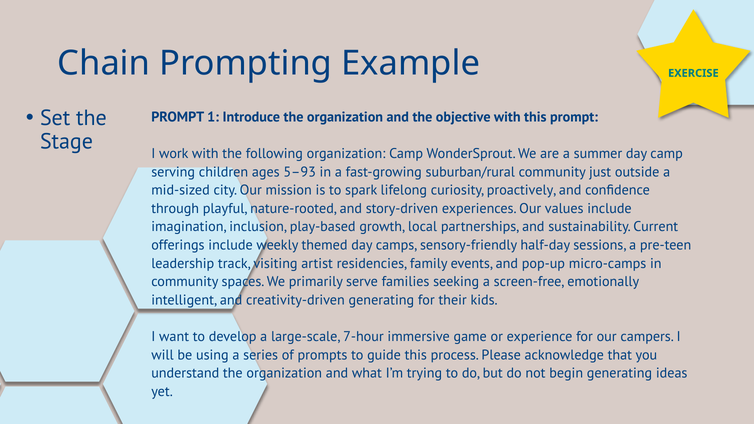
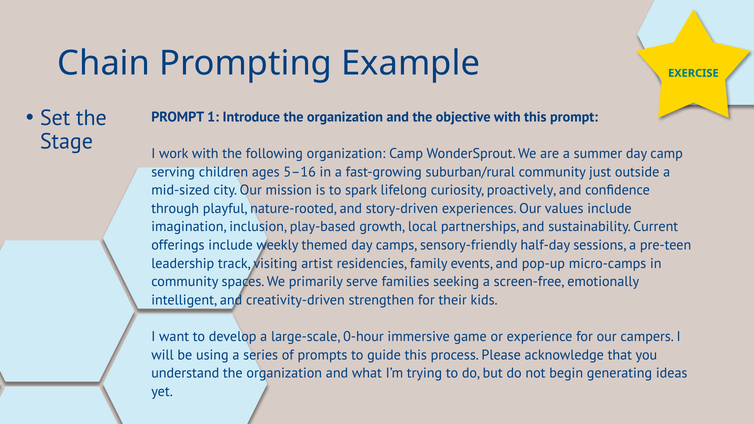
5–93: 5–93 -> 5–16
creativity-driven generating: generating -> strengthen
7-hour: 7-hour -> 0-hour
